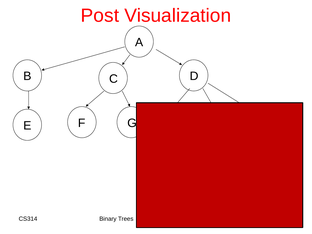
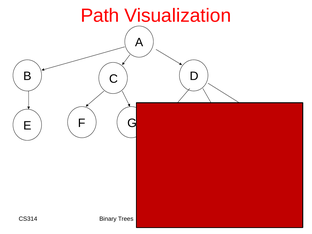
Post: Post -> Path
